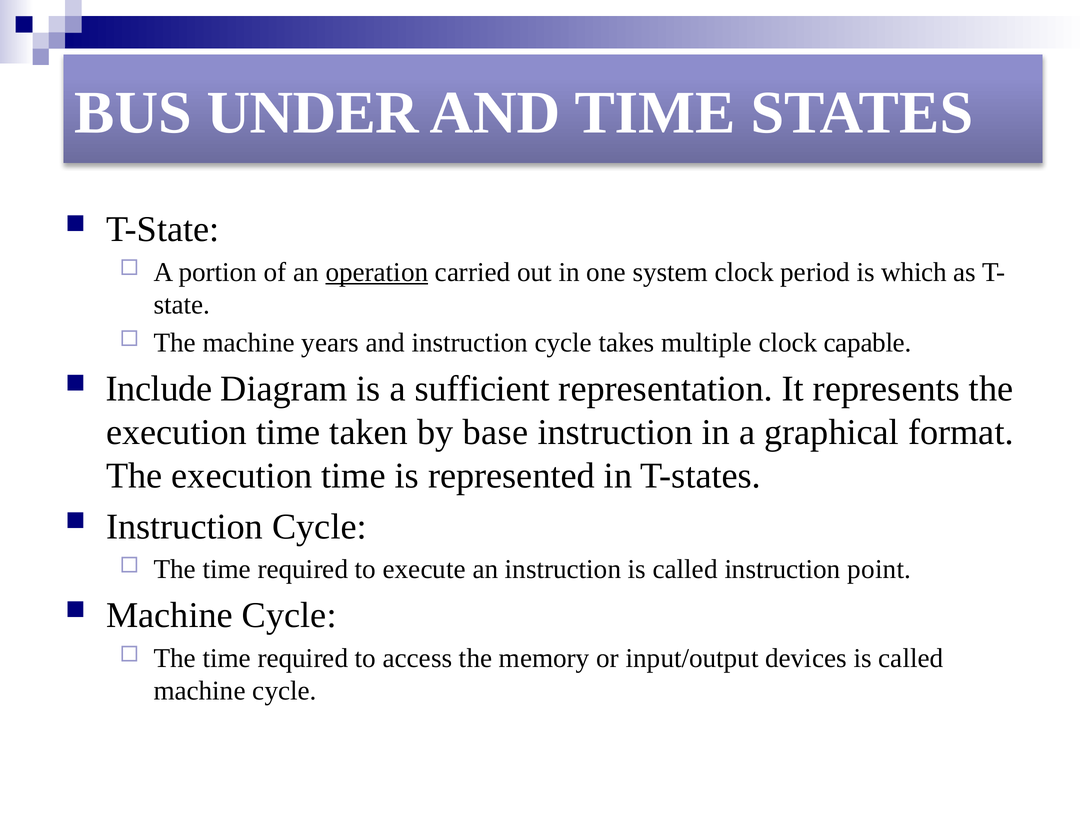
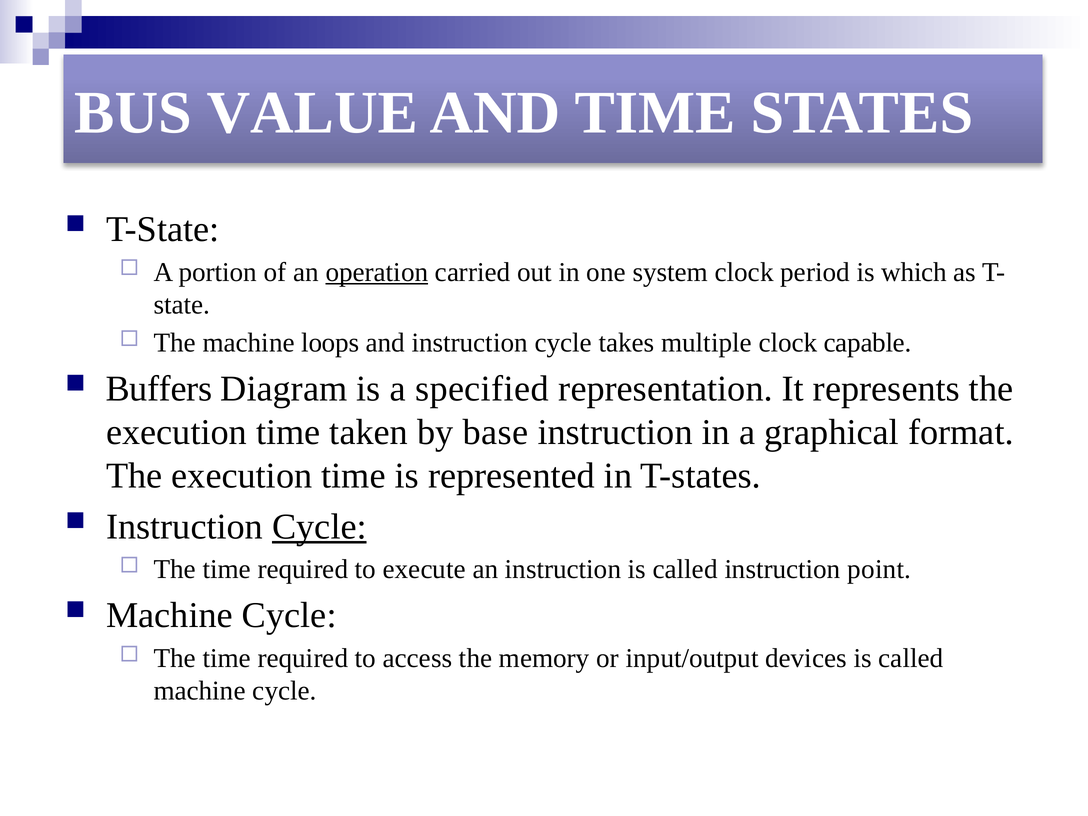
UNDER: UNDER -> VALUE
years: years -> loops
Include: Include -> Buffers
sufficient: sufficient -> specified
Cycle at (319, 527) underline: none -> present
